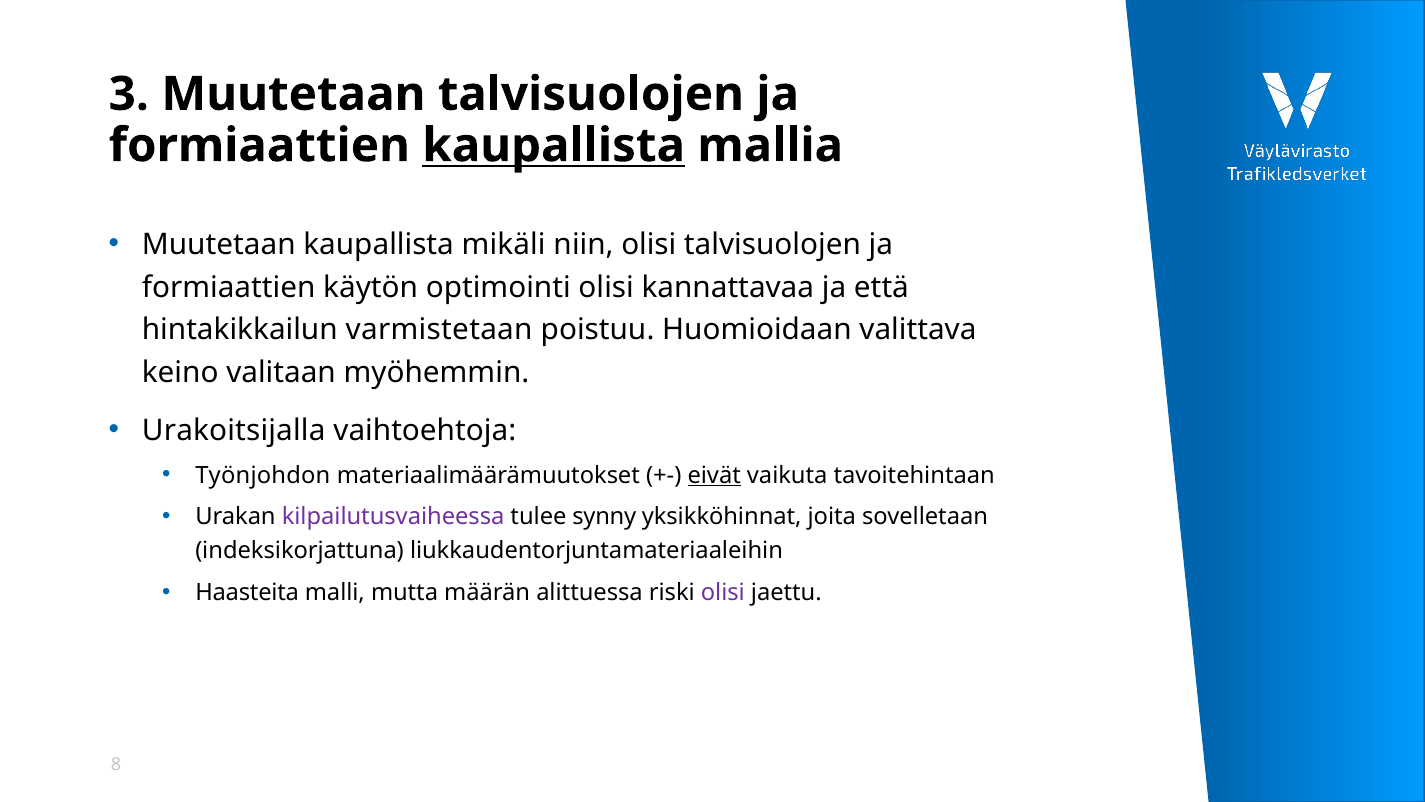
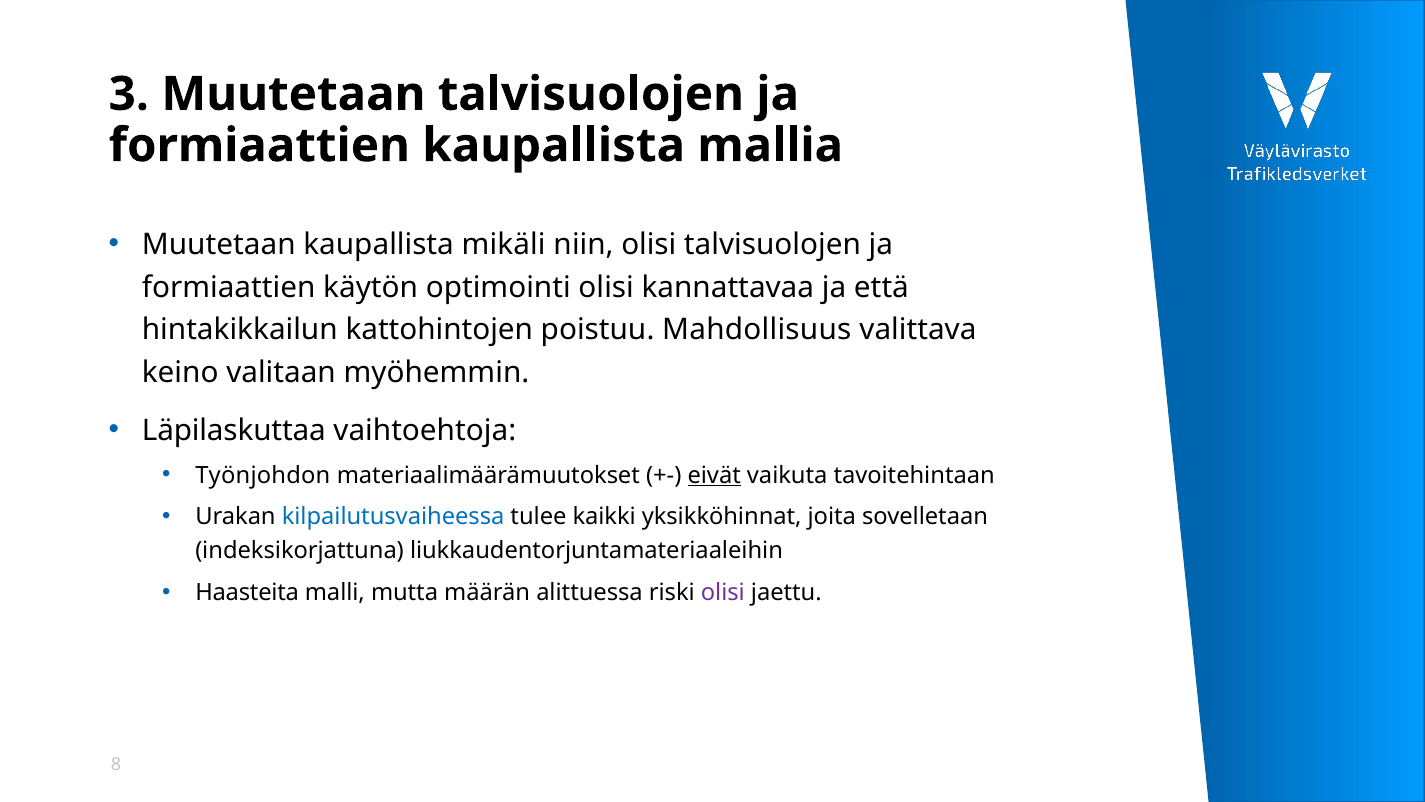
kaupallista at (554, 145) underline: present -> none
varmistetaan: varmistetaan -> kattohintojen
Huomioidaan: Huomioidaan -> Mahdollisuus
Urakoitsijalla: Urakoitsijalla -> Läpilaskuttaa
kilpailutusvaiheessa colour: purple -> blue
synny: synny -> kaikki
